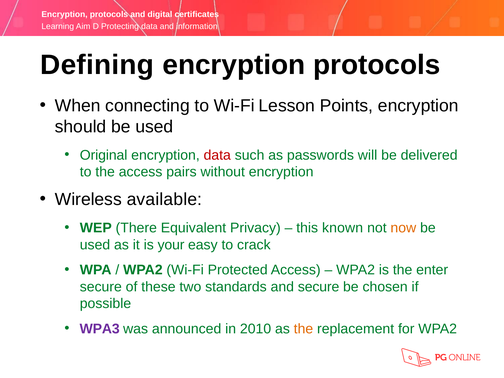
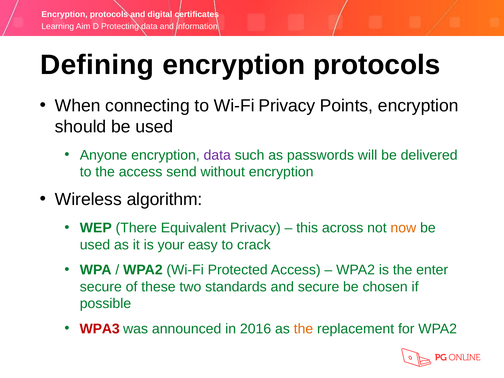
Wi-Fi Lesson: Lesson -> Privacy
Original: Original -> Anyone
data at (217, 155) colour: red -> purple
pairs: pairs -> send
available: available -> algorithm
known: known -> across
WPA3 colour: purple -> red
2010: 2010 -> 2016
